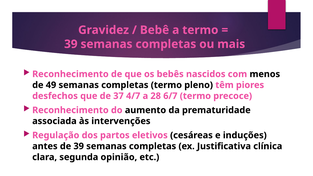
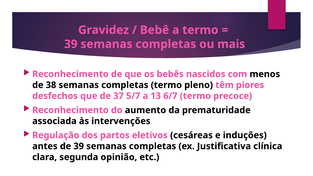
49: 49 -> 38
4/7: 4/7 -> 5/7
28: 28 -> 13
